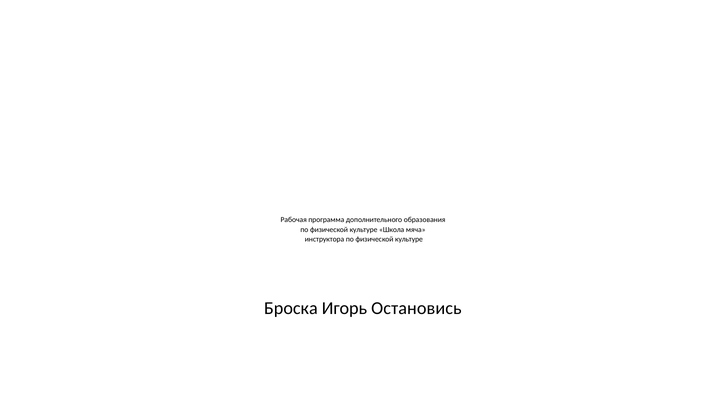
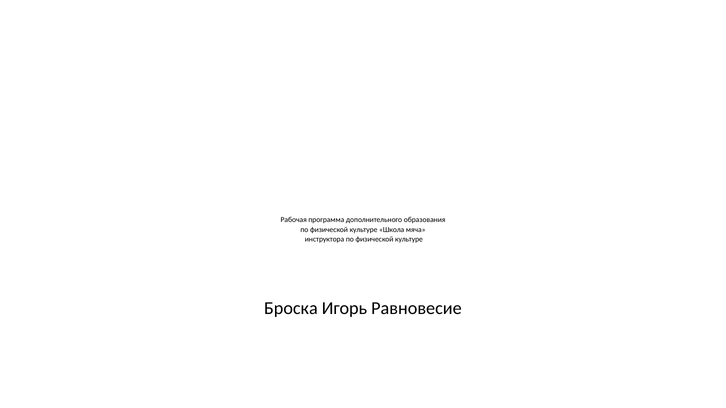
Остановись: Остановись -> Равновесие
